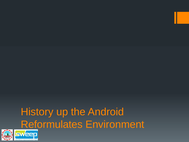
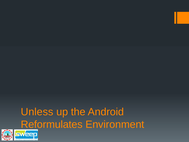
History: History -> Unless
